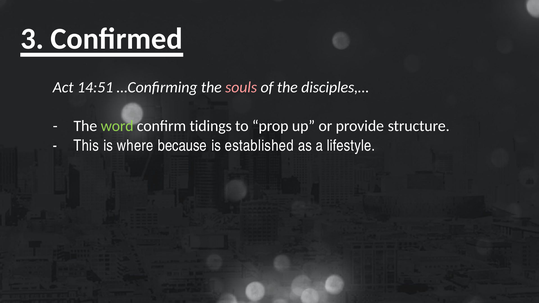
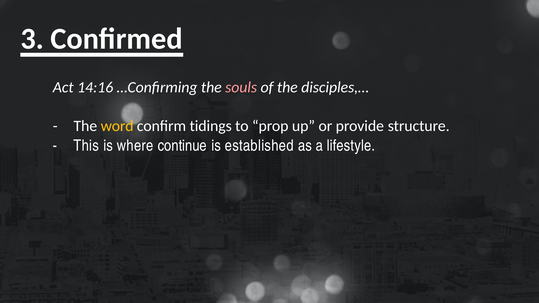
14:51: 14:51 -> 14:16
word colour: light green -> yellow
because: because -> continue
